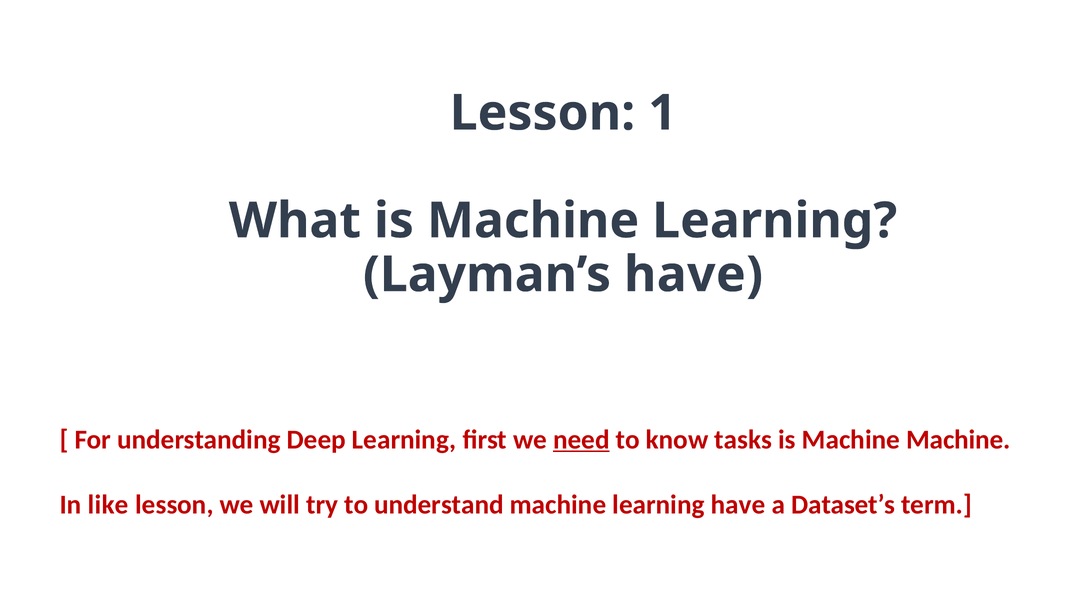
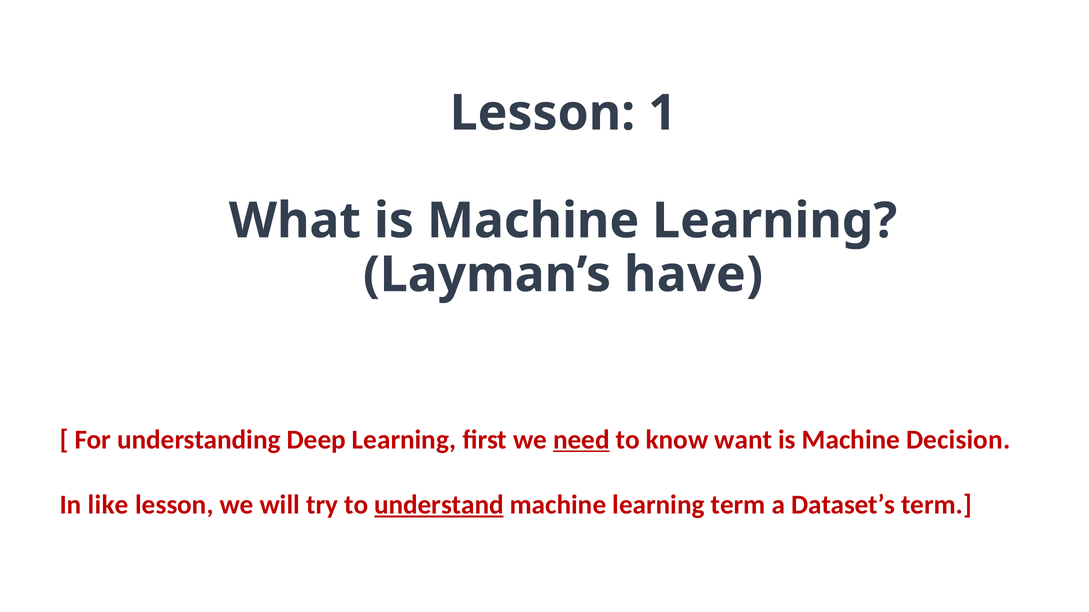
tasks: tasks -> want
Machine Machine: Machine -> Decision
understand underline: none -> present
learning have: have -> term
